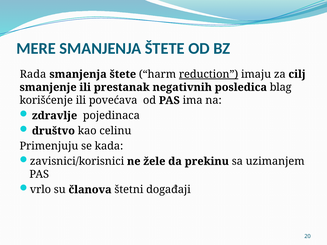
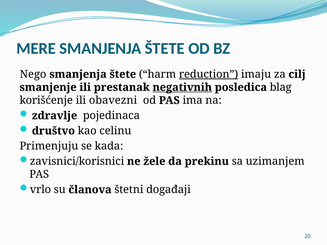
Rada: Rada -> Nego
negativnih underline: none -> present
povećava: povećava -> obavezni
